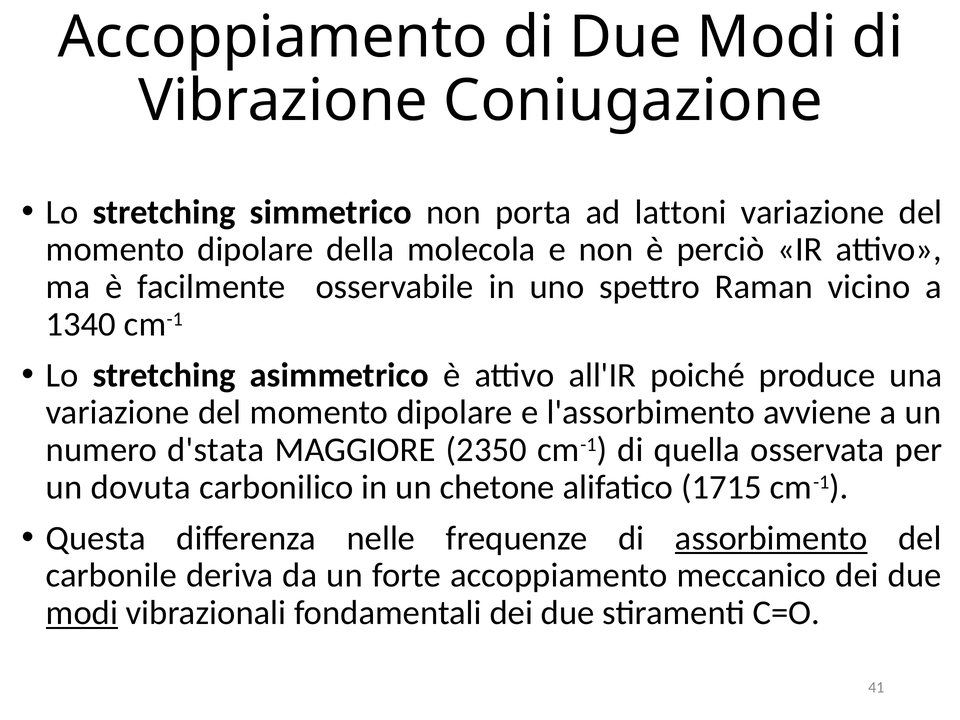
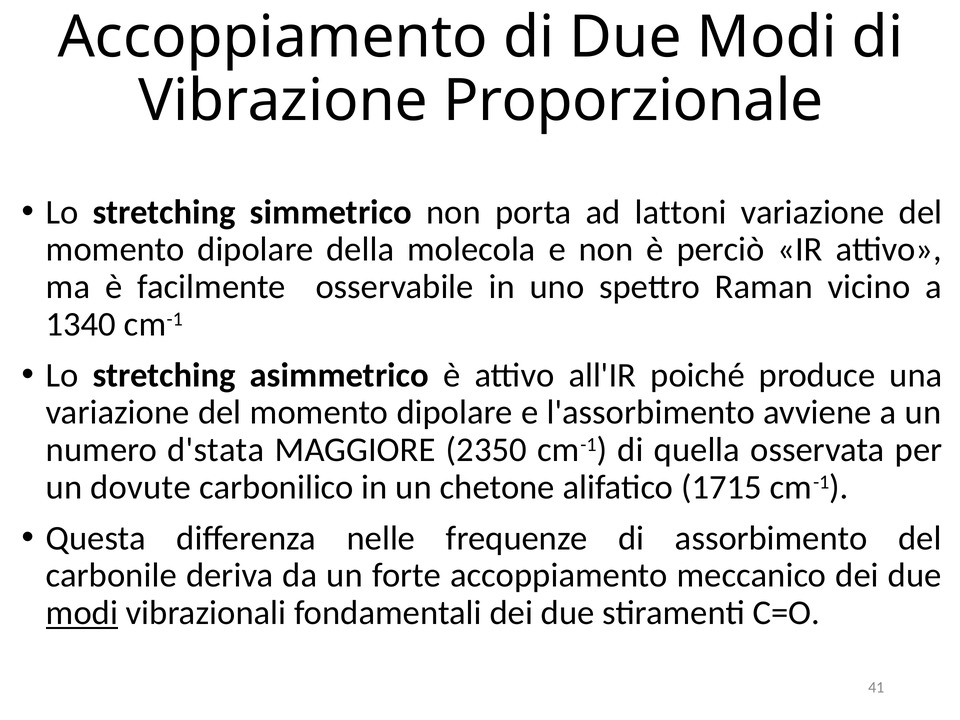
Coniugazione: Coniugazione -> Proporzionale
dovuta: dovuta -> dovute
assorbimento underline: present -> none
